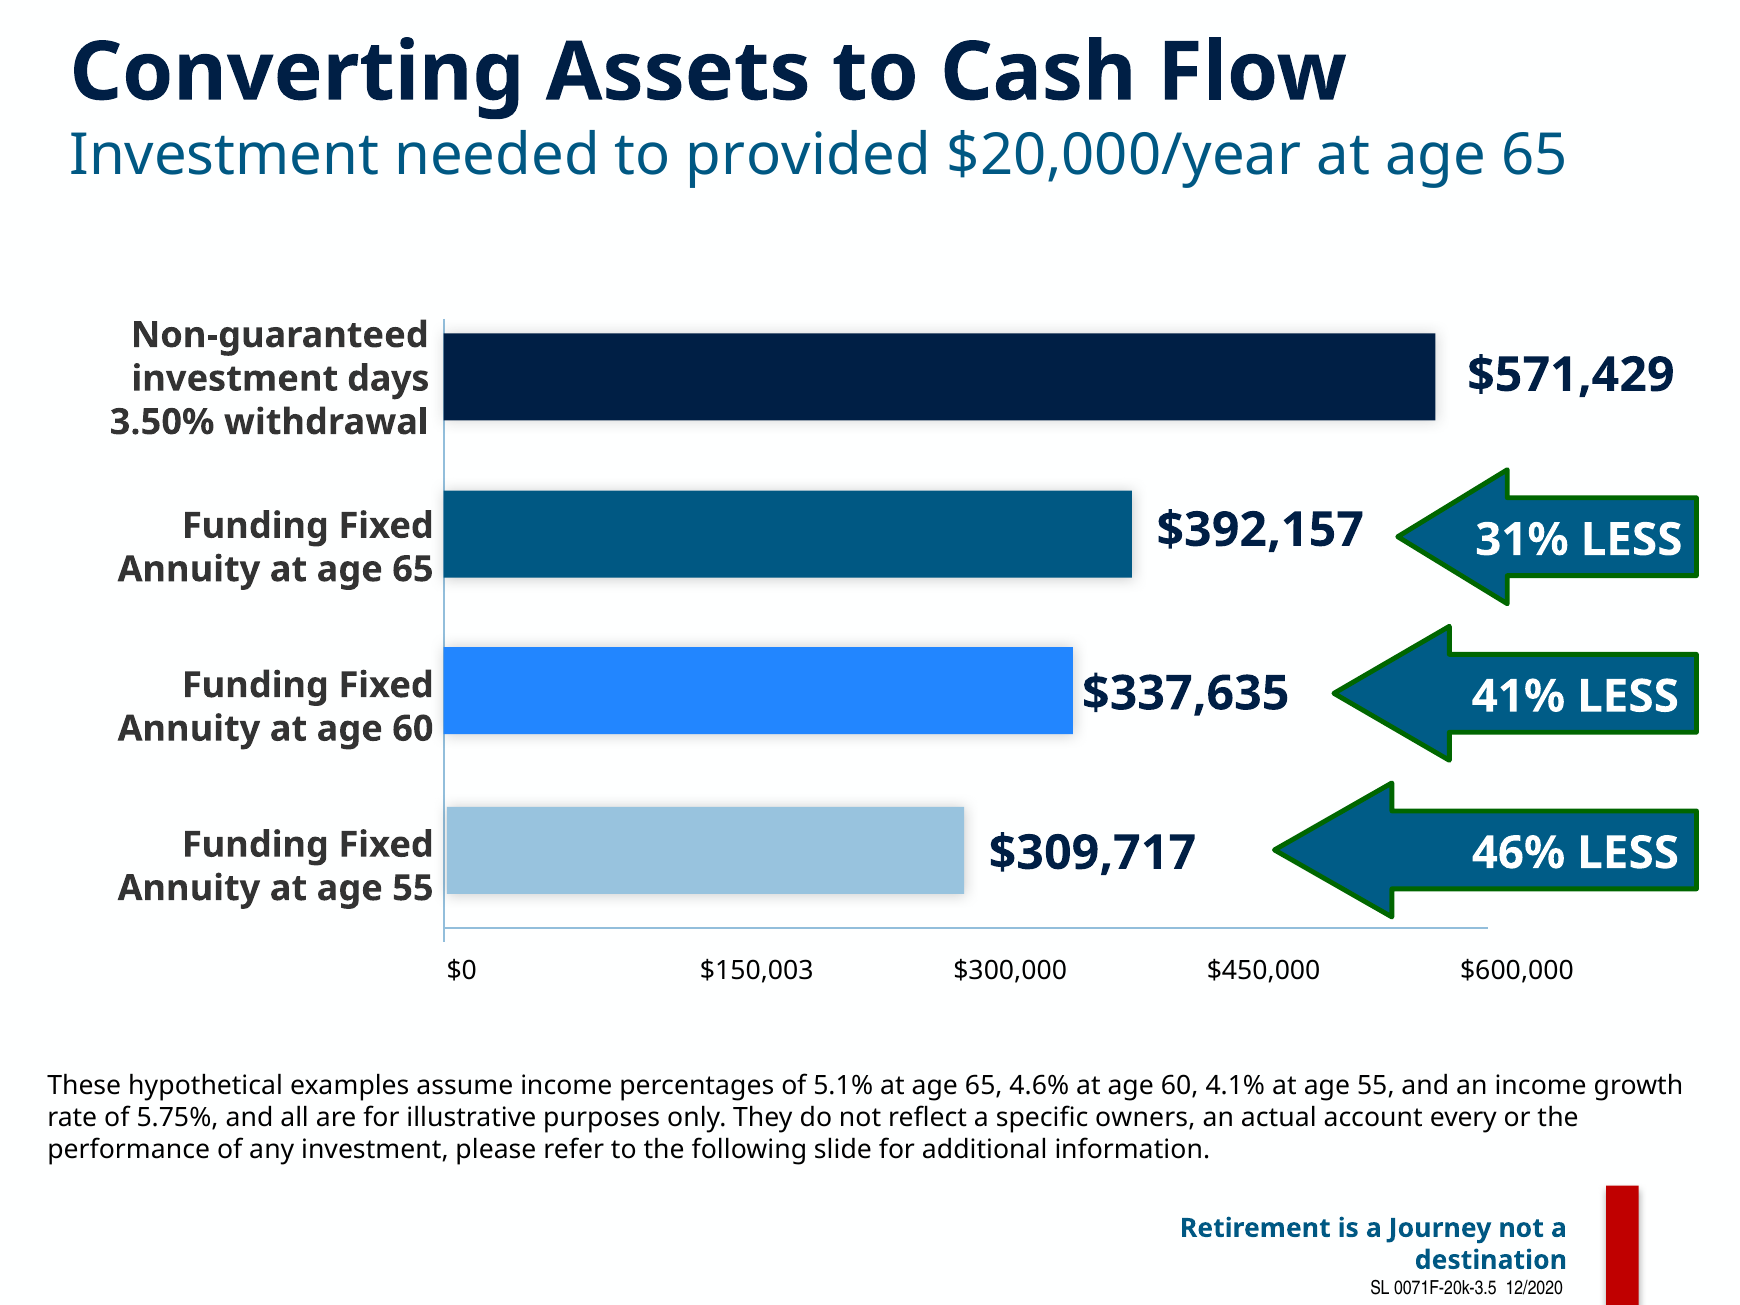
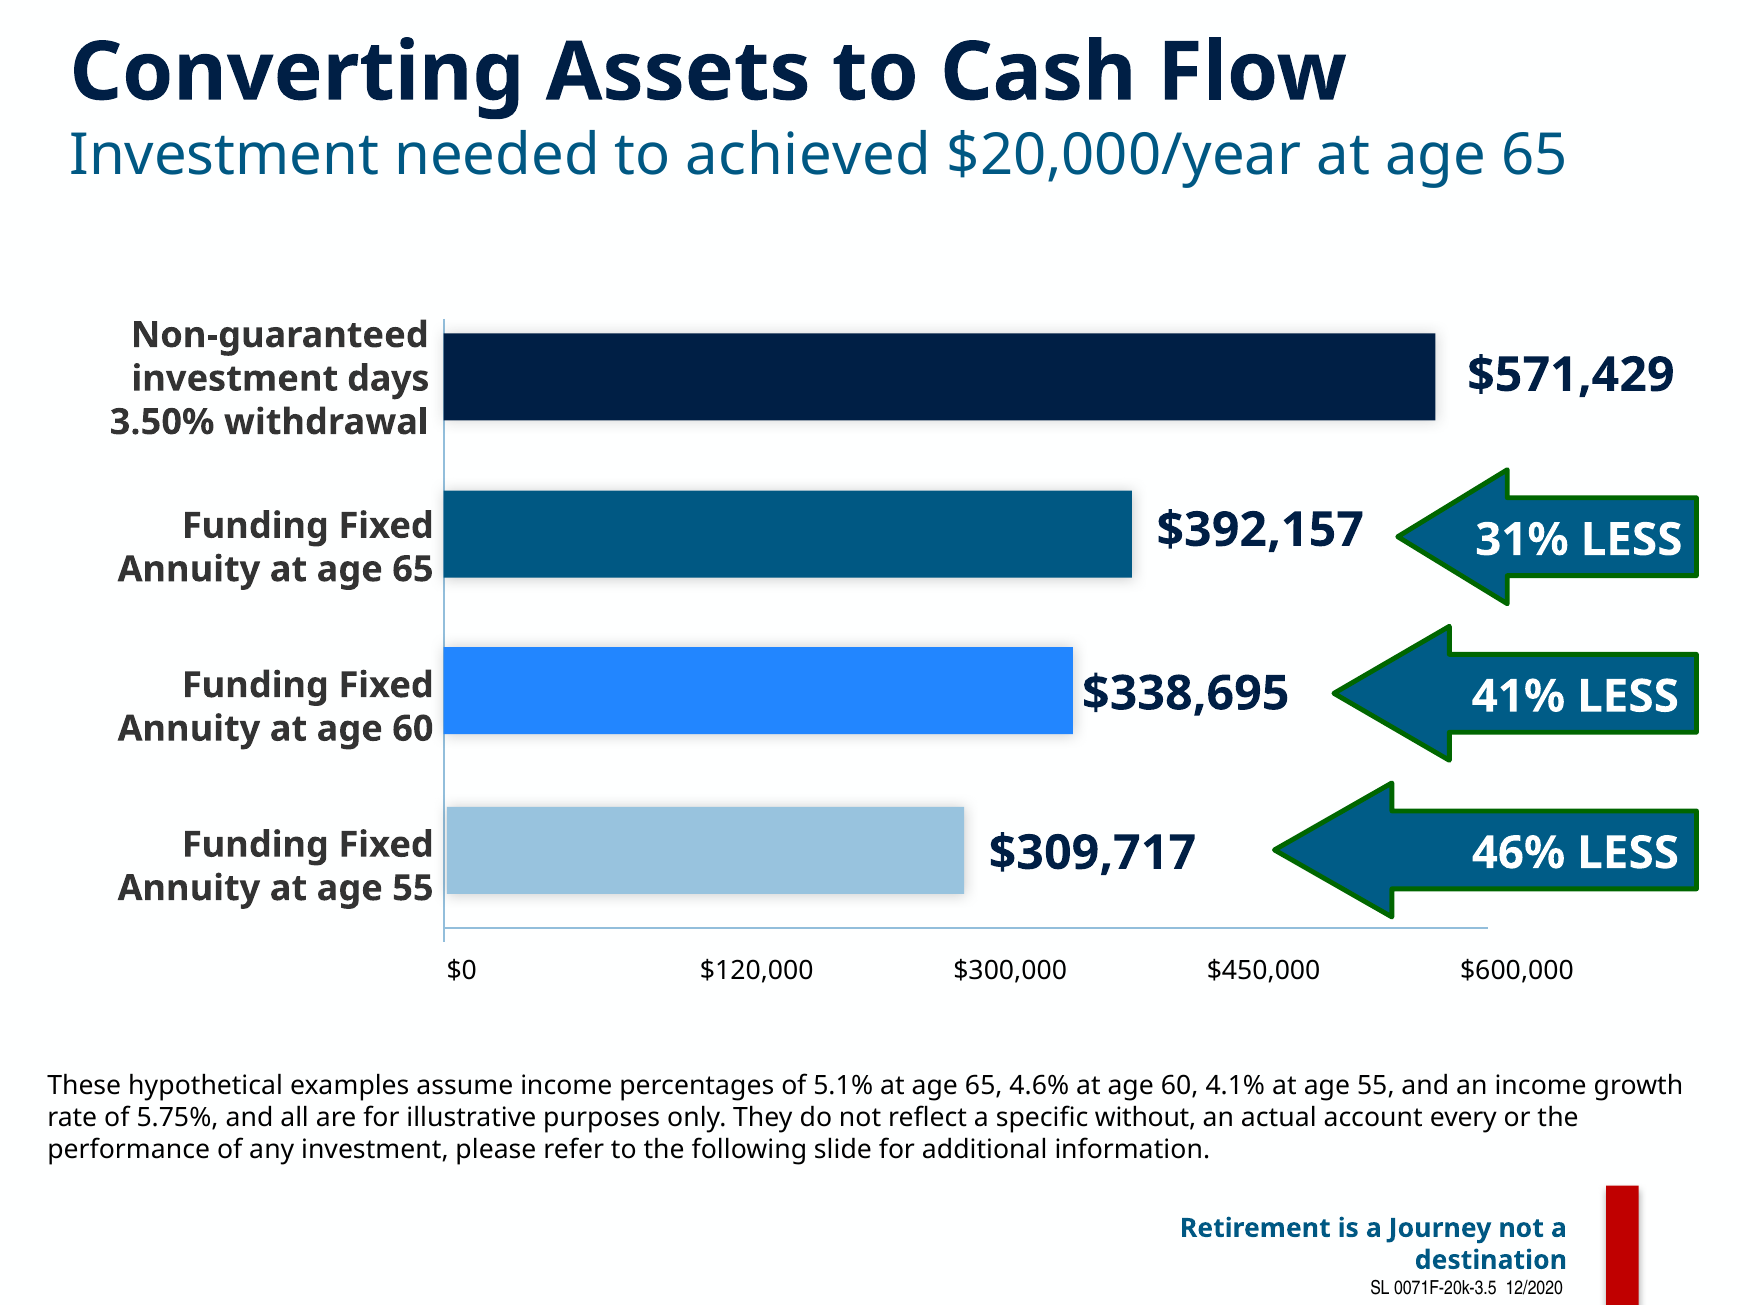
provided: provided -> achieved
$337,635: $337,635 -> $338,695
$150,003: $150,003 -> $120,000
owners: owners -> without
